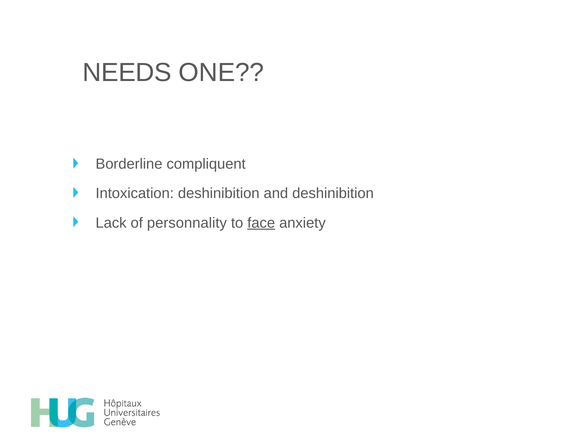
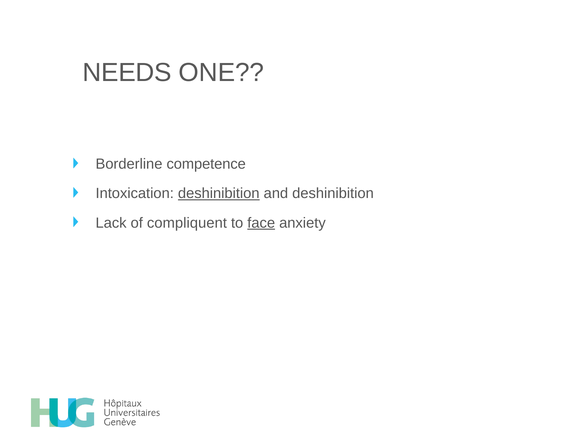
compliquent: compliquent -> competence
deshinibition at (219, 193) underline: none -> present
personnality: personnality -> compliquent
